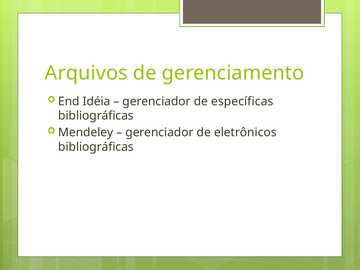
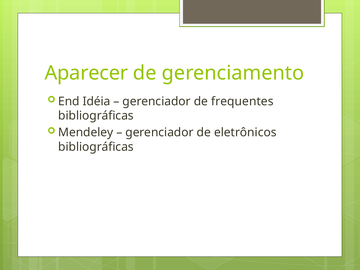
Arquivos: Arquivos -> Aparecer
específicas: específicas -> frequentes
